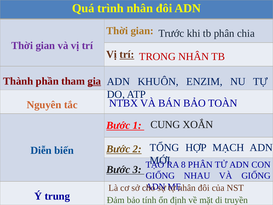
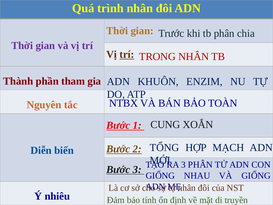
gia underline: present -> none
RA 8: 8 -> 3
trung: trung -> nhiêu
